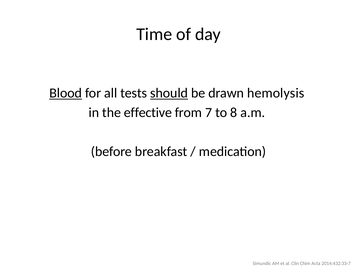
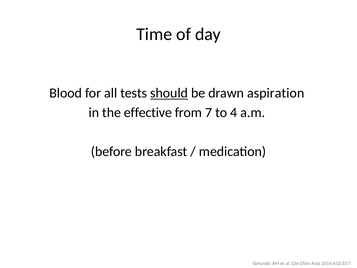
Blood underline: present -> none
hemolysis: hemolysis -> aspiration
8: 8 -> 4
